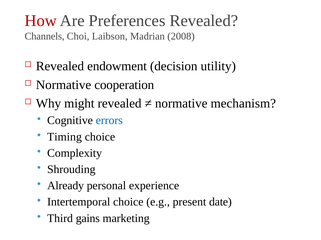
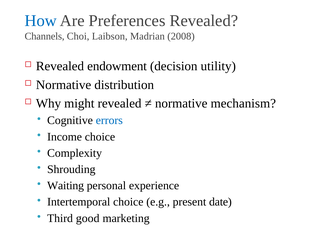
How colour: red -> blue
cooperation: cooperation -> distribution
Timing: Timing -> Income
Already: Already -> Waiting
gains: gains -> good
